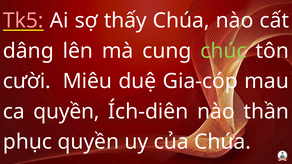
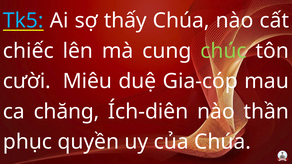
Tk5 colour: pink -> light blue
dâng: dâng -> chiếc
ca quyền: quyền -> chăng
